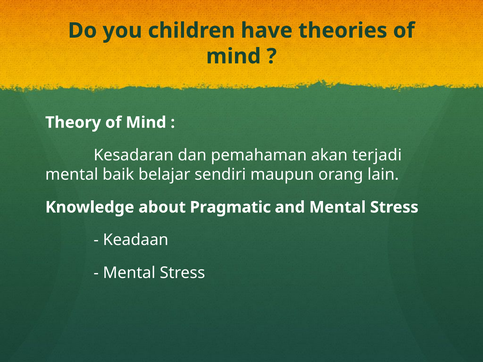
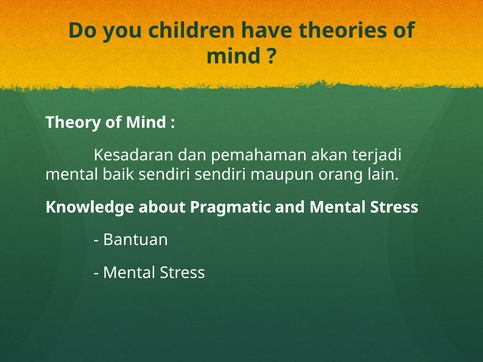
baik belajar: belajar -> sendiri
Keadaan: Keadaan -> Bantuan
